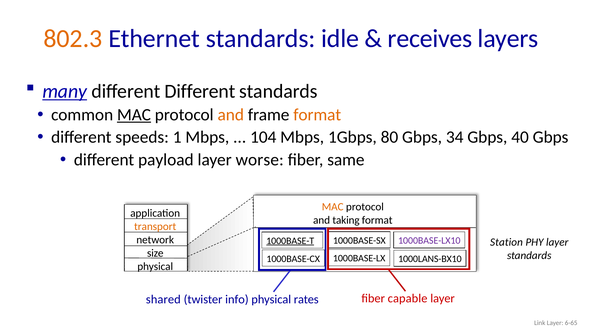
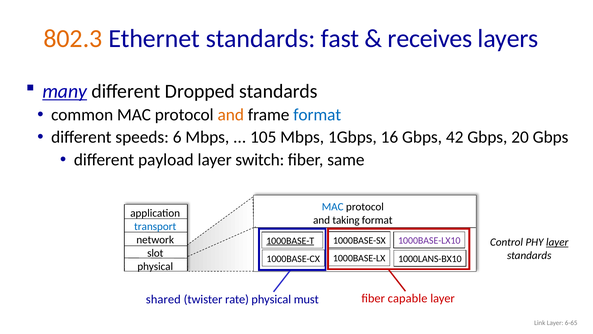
idle: idle -> fast
different Different: Different -> Dropped
MAC at (134, 115) underline: present -> none
format at (317, 115) colour: orange -> blue
1: 1 -> 6
104: 104 -> 105
80: 80 -> 16
34: 34 -> 42
40: 40 -> 20
worse: worse -> switch
MAC at (333, 207) colour: orange -> blue
transport colour: orange -> blue
Station: Station -> Control
layer at (557, 242) underline: none -> present
size: size -> slot
info: info -> rate
rates: rates -> must
